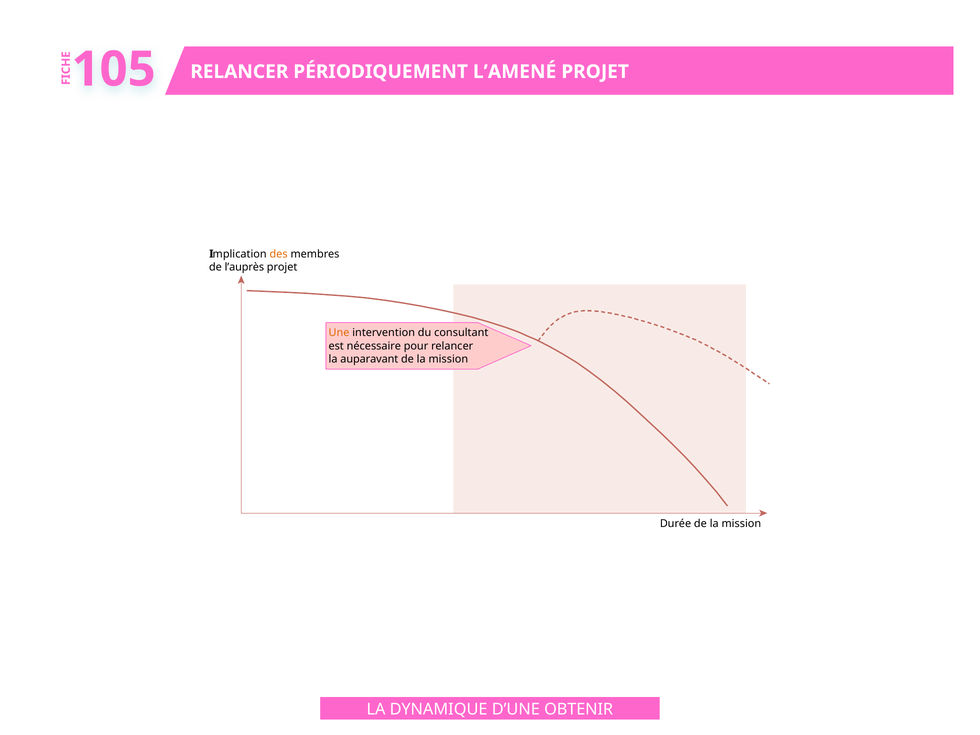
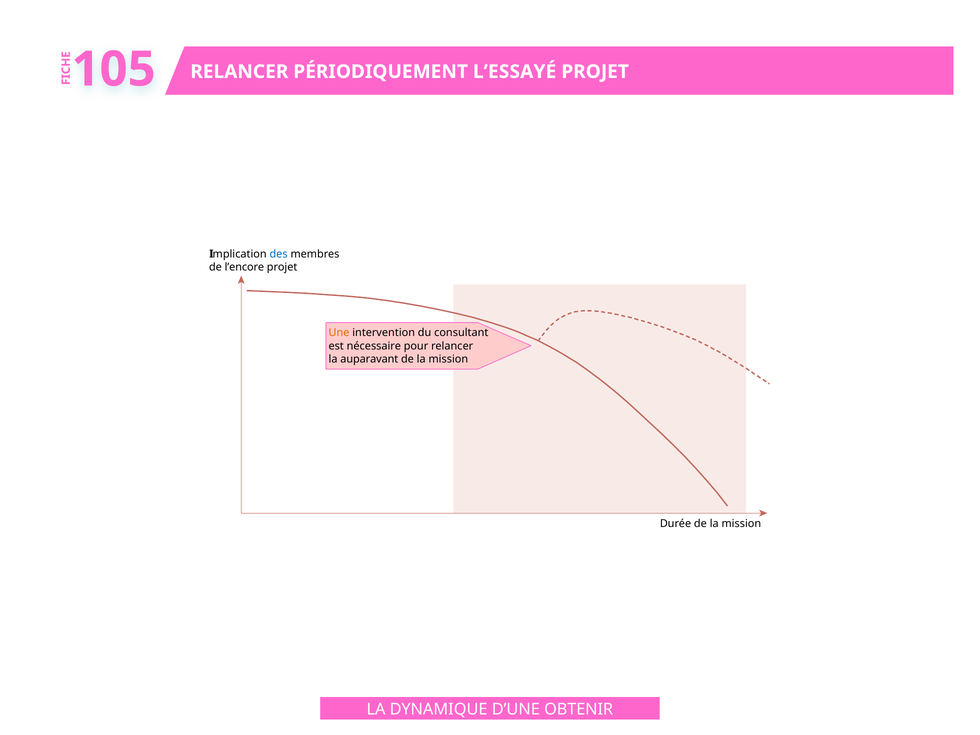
L’AMENÉ: L’AMENÉ -> L’ESSAYÉ
des colour: orange -> blue
l’auprès: l’auprès -> l’encore
